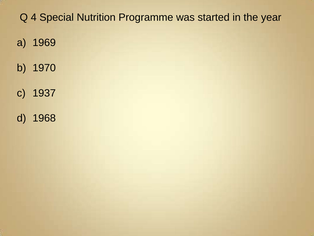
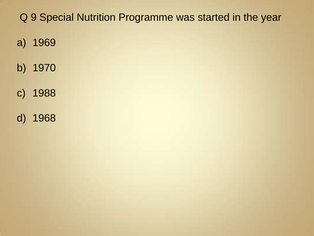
4: 4 -> 9
1937: 1937 -> 1988
